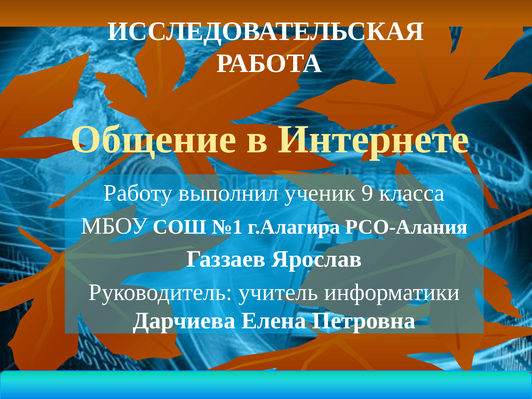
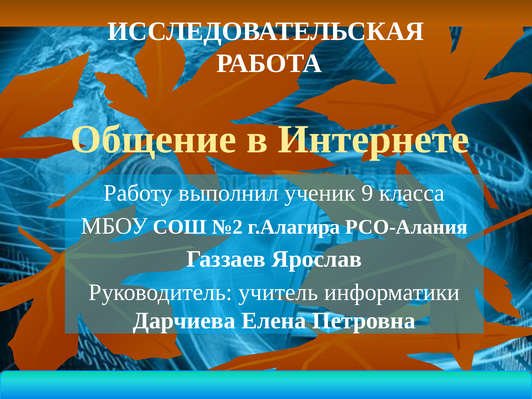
№1: №1 -> №2
